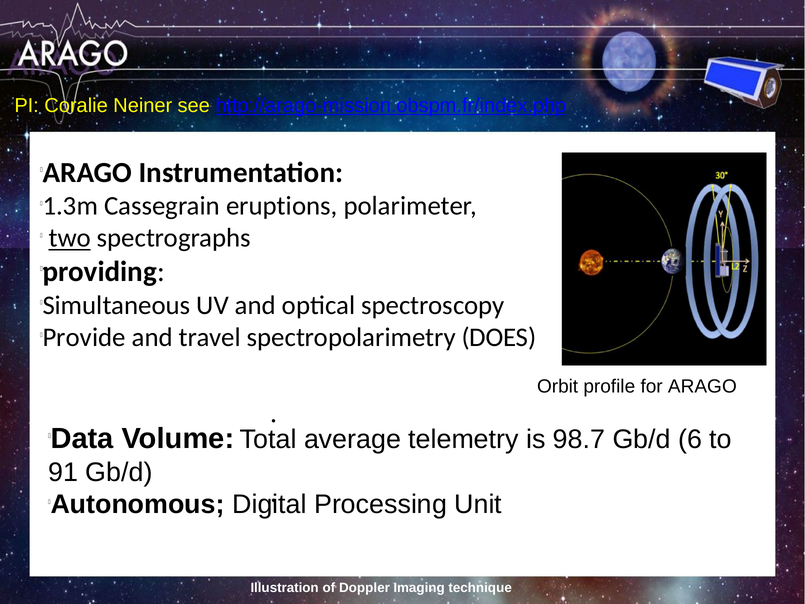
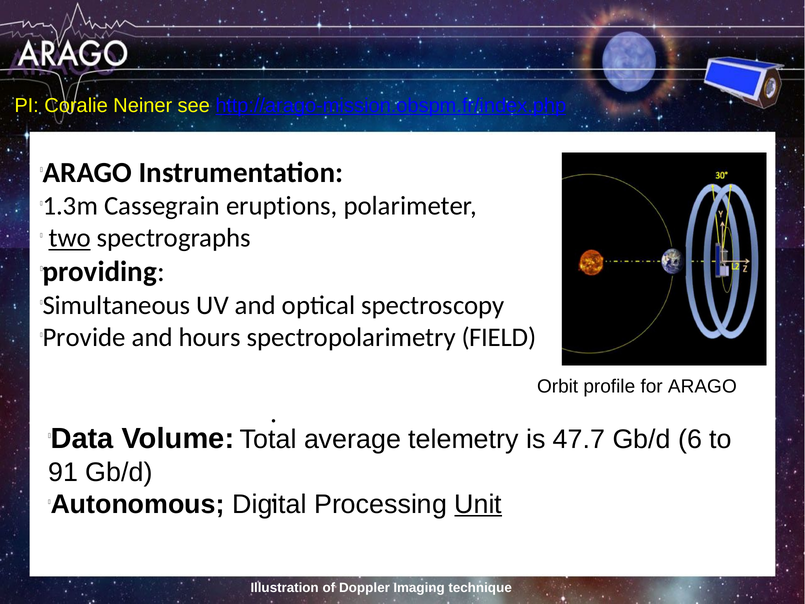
travel: travel -> hours
DOES: DOES -> FIELD
98.7: 98.7 -> 47.7
Unit underline: none -> present
